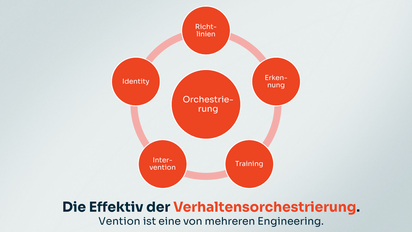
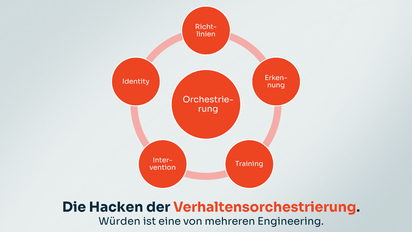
Effektiv: Effektiv -> Hacken
Vention at (119, 221): Vention -> Würden
